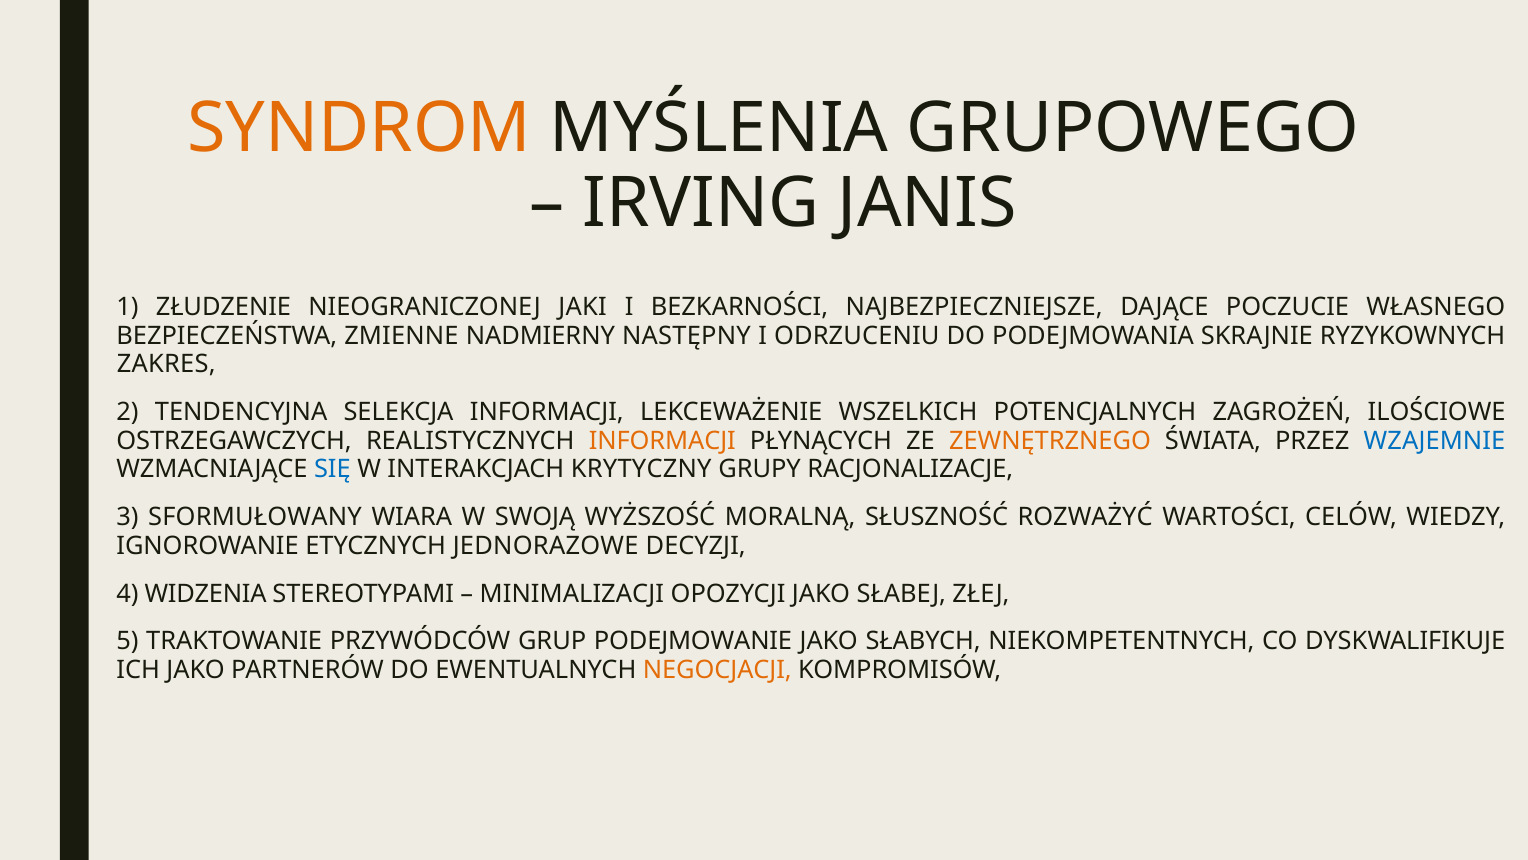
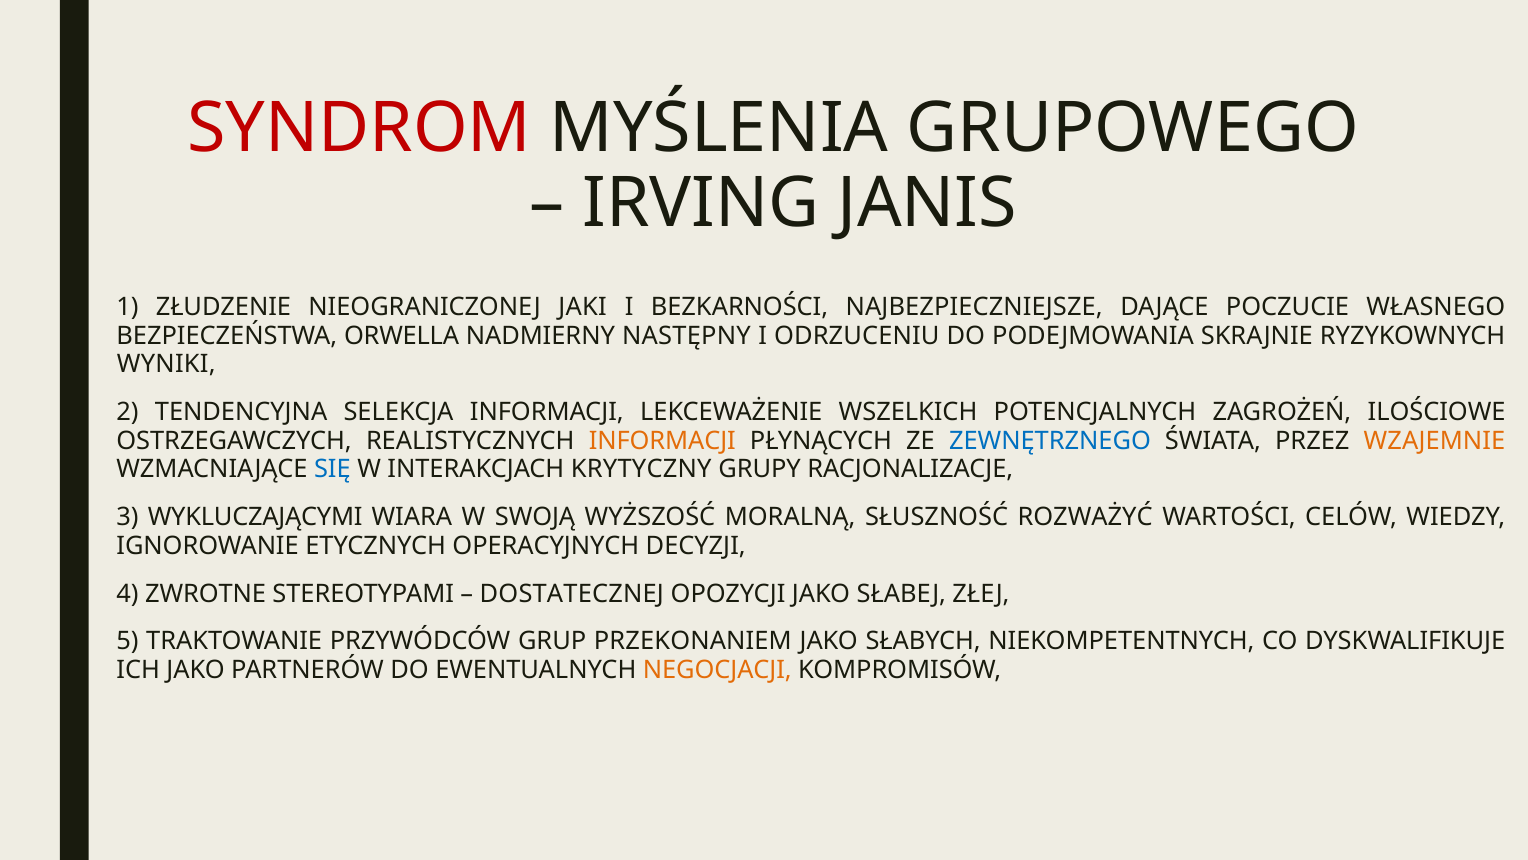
SYNDROM colour: orange -> red
ZMIENNE: ZMIENNE -> ORWELLA
ZAKRES: ZAKRES -> WYNIKI
ZEWNĘTRZNEGO colour: orange -> blue
WZAJEMNIE colour: blue -> orange
SFORMUŁOWANY: SFORMUŁOWANY -> WYKLUCZAJĄCYMI
JEDNORAZOWE: JEDNORAZOWE -> OPERACYJNYCH
WIDZENIA: WIDZENIA -> ZWROTNE
MINIMALIZACJI: MINIMALIZACJI -> DOSTATECZNEJ
PODEJMOWANIE: PODEJMOWANIE -> PRZEKONANIEM
